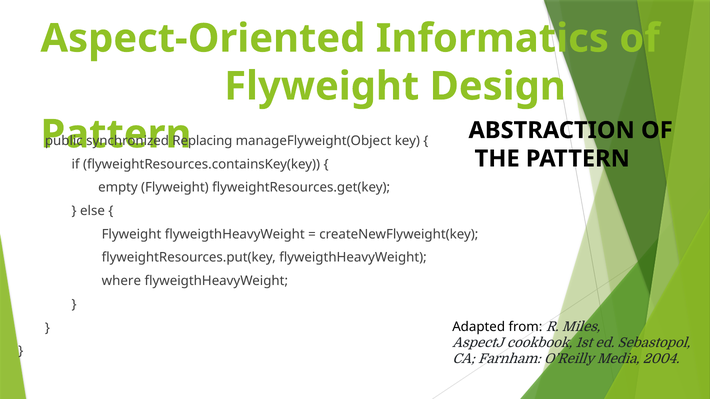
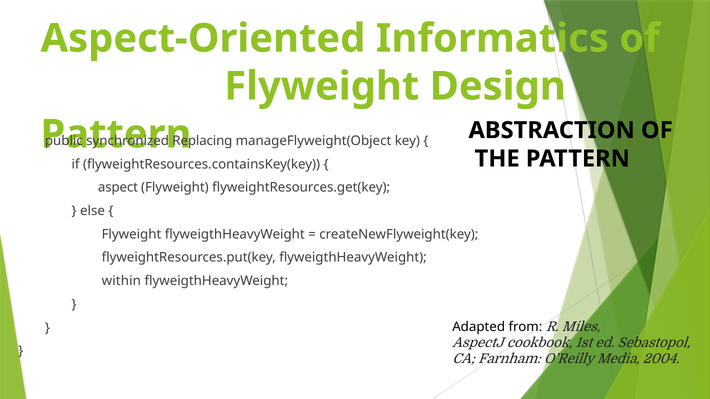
empty: empty -> aspect
where: where -> within
